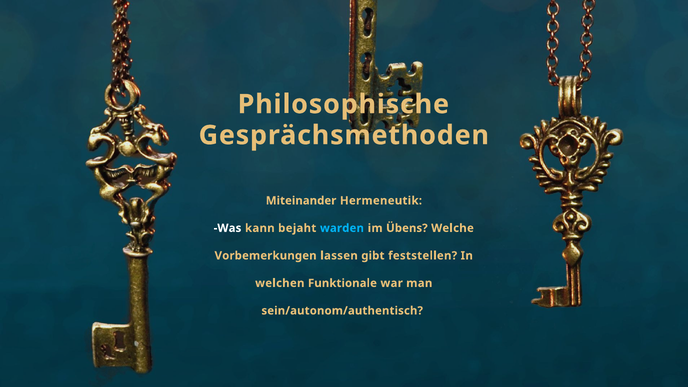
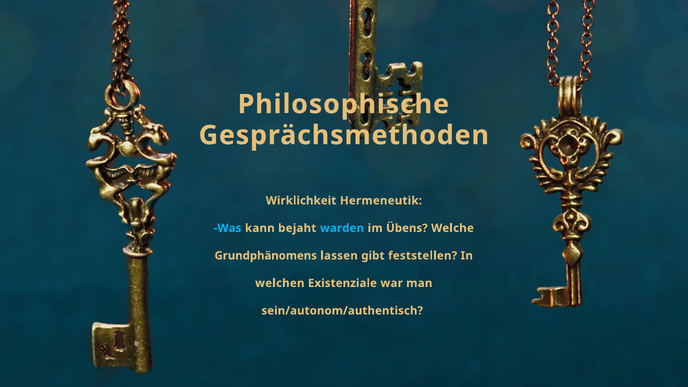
Miteinander: Miteinander -> Wirklichkeit
Was colour: white -> light blue
Vorbemerkungen: Vorbemerkungen -> Grundphänomens
Funktionale: Funktionale -> Existenziale
